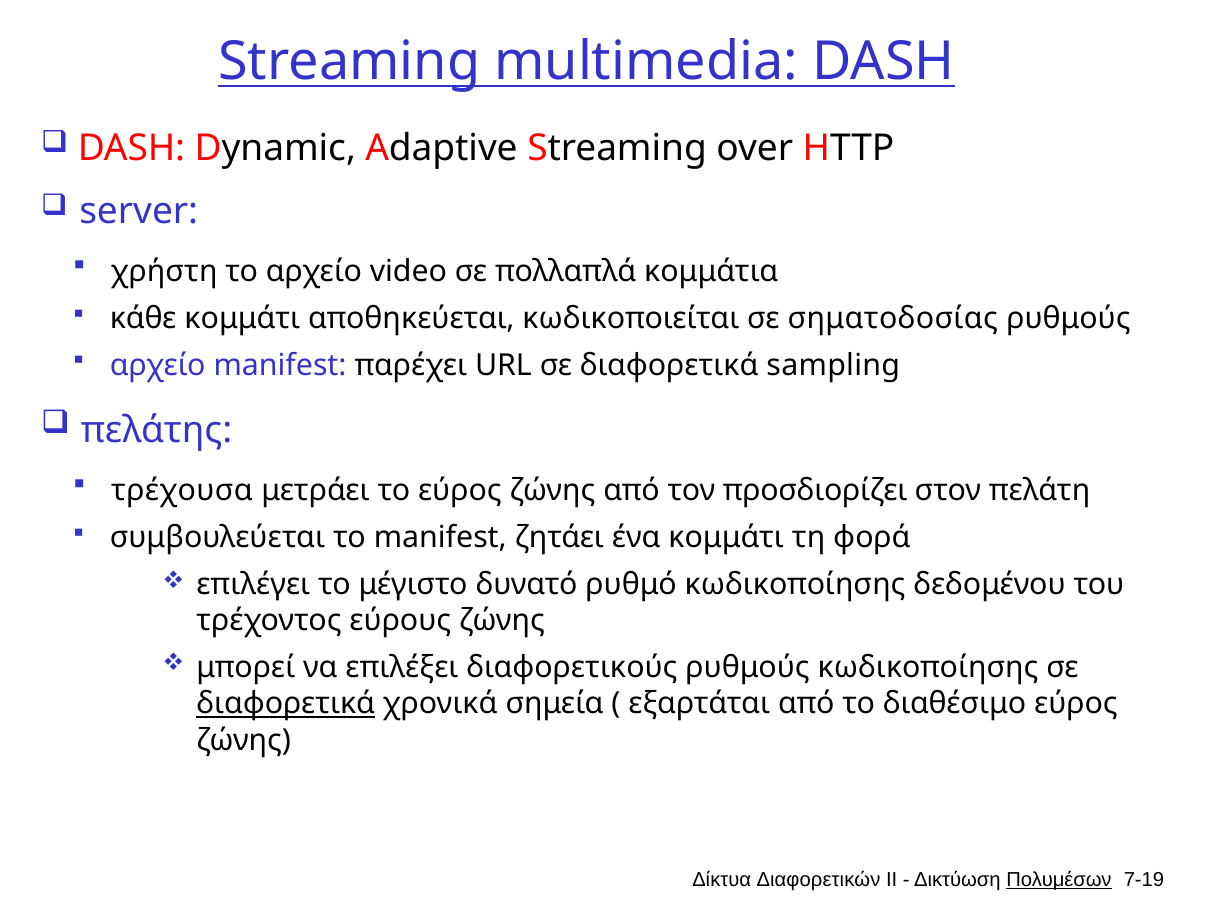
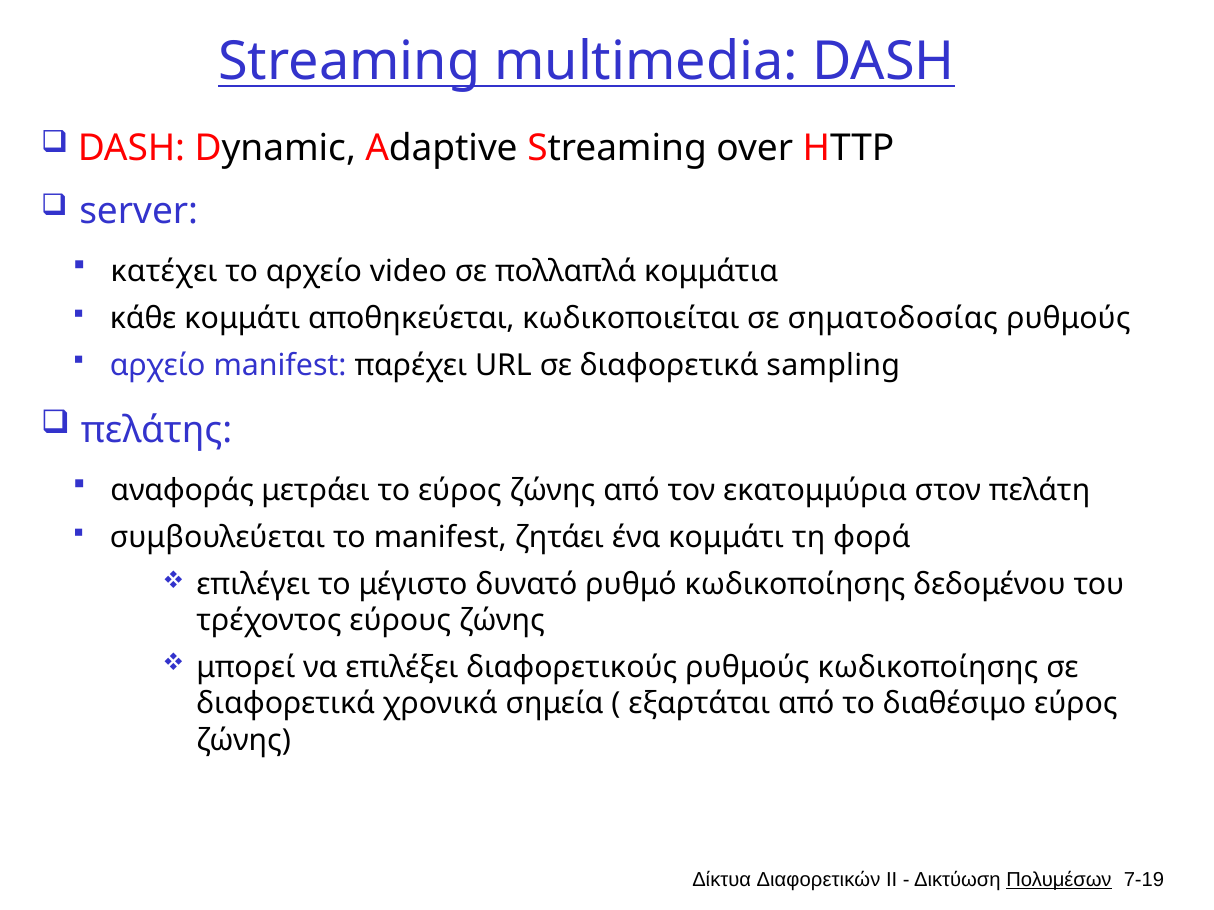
χρήστη: χρήστη -> κατέχει
τρέχουσα: τρέχουσα -> αναφοράς
προσδιορίζει: προσδιορίζει -> εκατομμύρια
διαφορετικά at (286, 704) underline: present -> none
